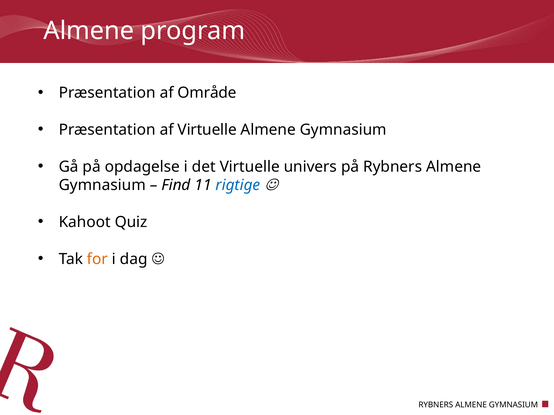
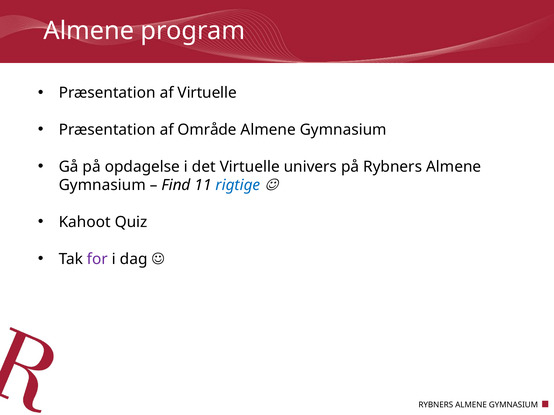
af Område: Område -> Virtuelle
af Virtuelle: Virtuelle -> Område
for colour: orange -> purple
